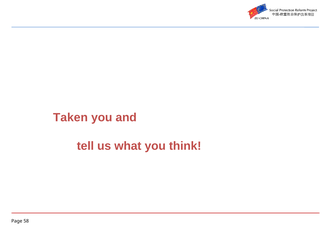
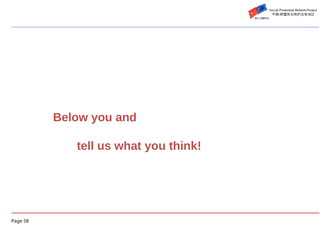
Taken: Taken -> Below
